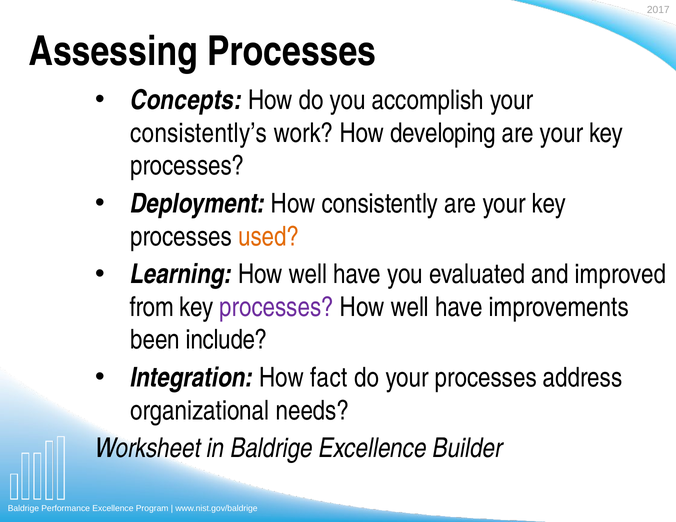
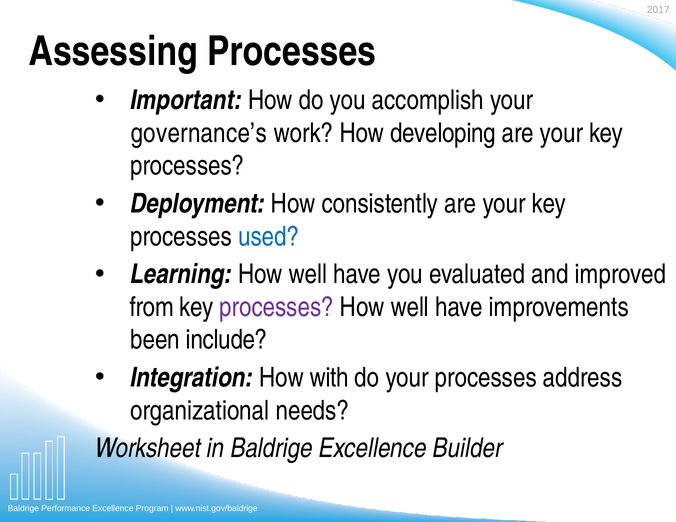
Concepts: Concepts -> Important
consistently’s: consistently’s -> governance’s
used colour: orange -> blue
fact: fact -> with
